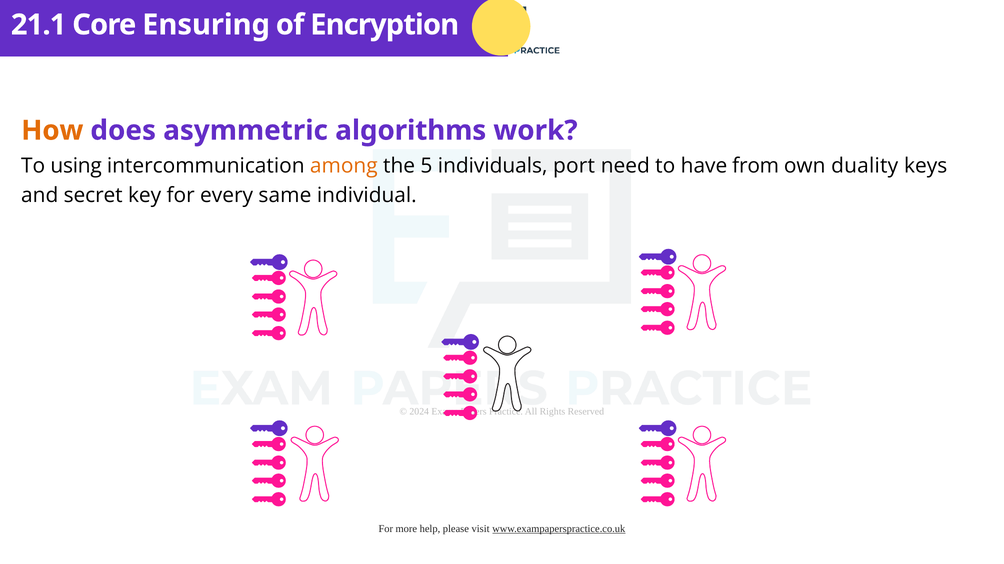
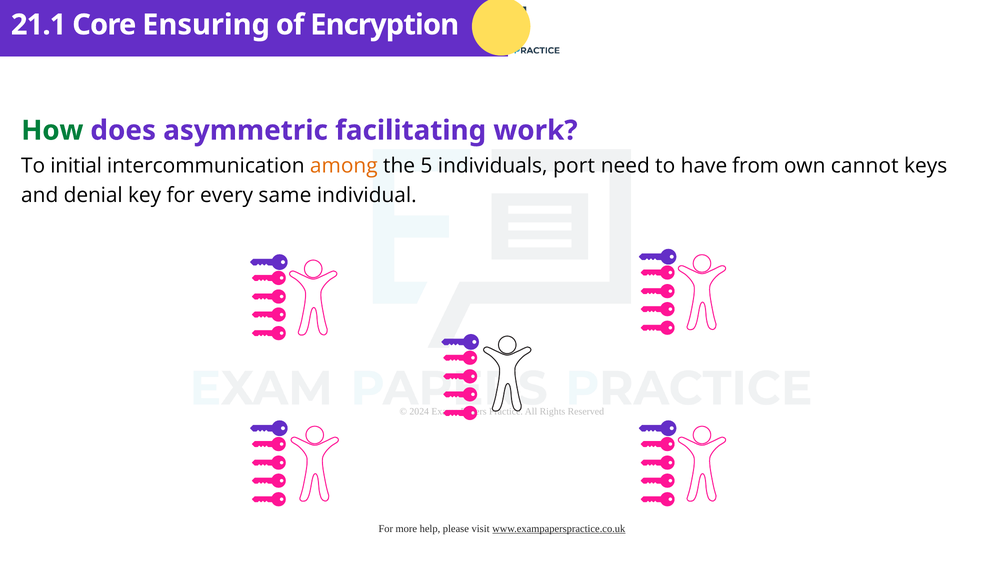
How colour: orange -> green
algorithms: algorithms -> facilitating
using: using -> initial
duality: duality -> cannot
secret: secret -> denial
